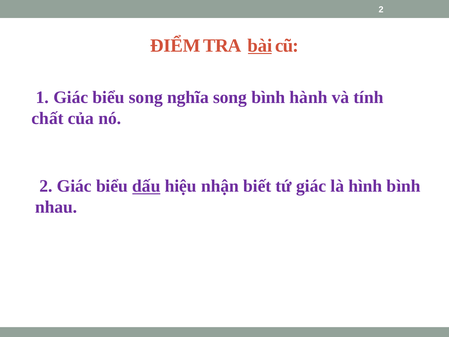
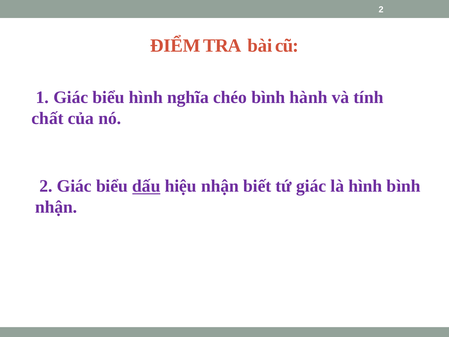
bài underline: present -> none
biểu song: song -> hình
nghĩa song: song -> chéo
nhau at (56, 207): nhau -> nhận
